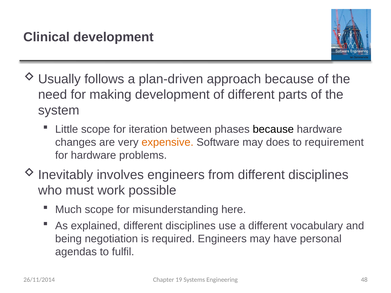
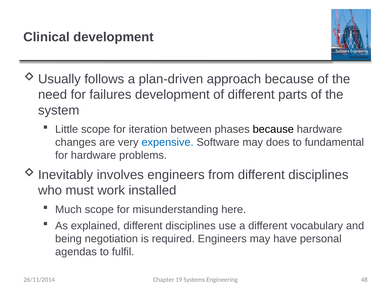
making: making -> failures
expensive colour: orange -> blue
requirement: requirement -> fundamental
possible: possible -> installed
